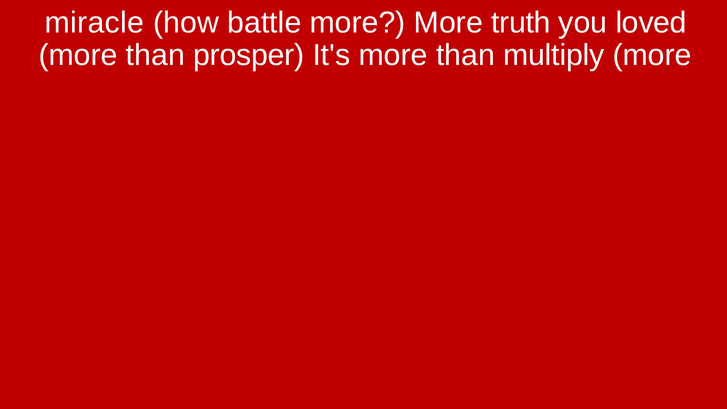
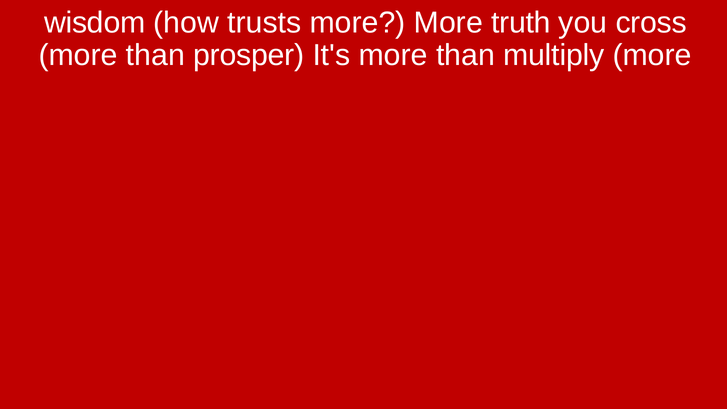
miracle: miracle -> wisdom
battle: battle -> trusts
loved: loved -> cross
